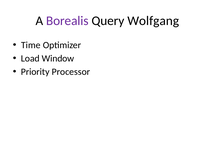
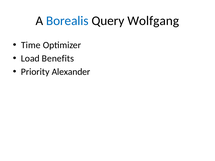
Borealis colour: purple -> blue
Window: Window -> Benefits
Processor: Processor -> Alexander
